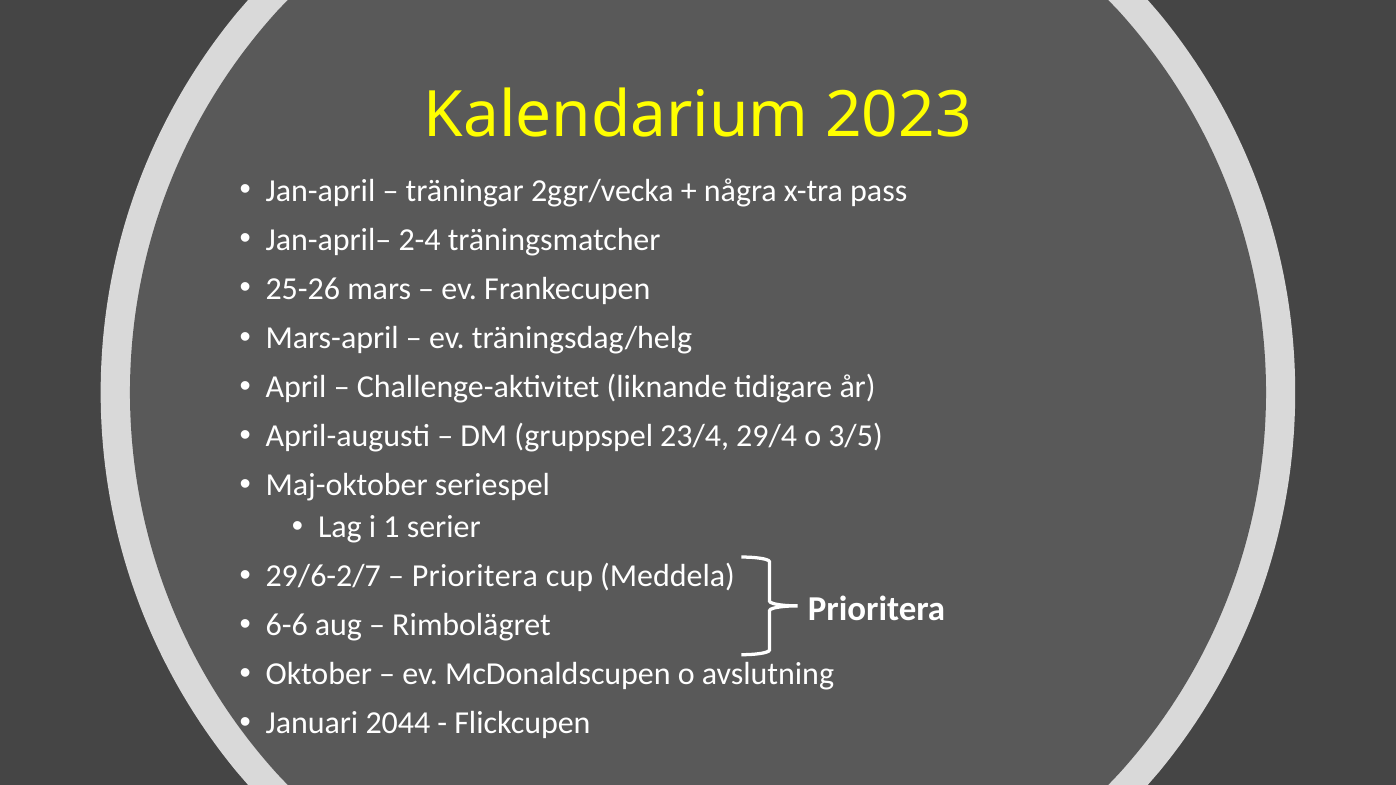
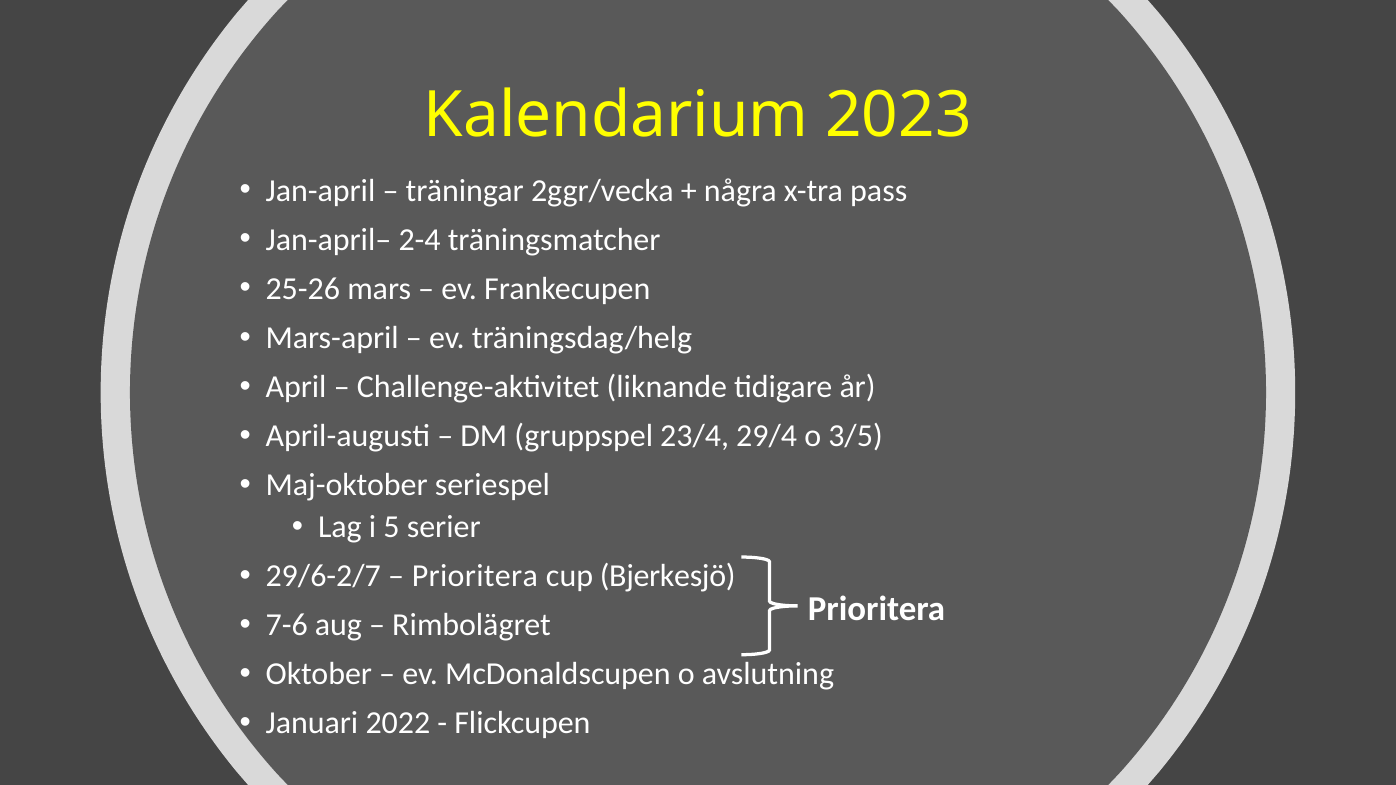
1: 1 -> 5
Meddela: Meddela -> Bjerkesjö
6-6: 6-6 -> 7-6
2044: 2044 -> 2022
